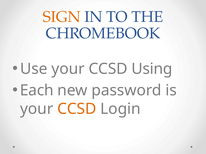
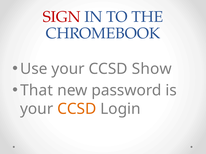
SIGN colour: orange -> red
Using: Using -> Show
Each: Each -> That
